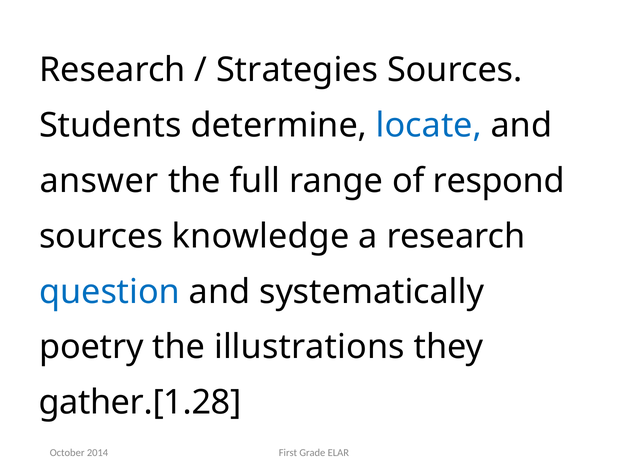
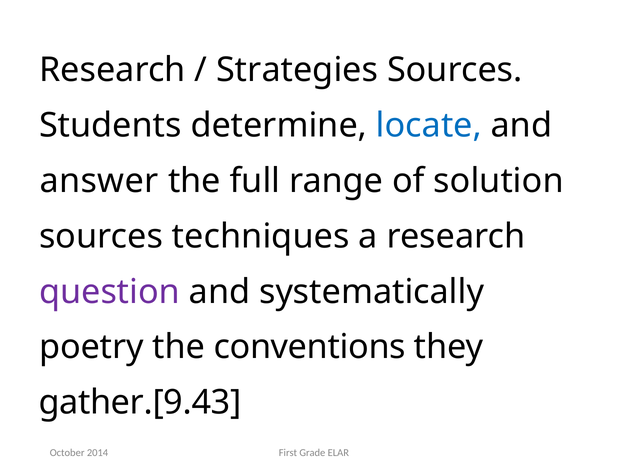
respond: respond -> solution
knowledge: knowledge -> techniques
question colour: blue -> purple
illustrations: illustrations -> conventions
gather.[1.28: gather.[1.28 -> gather.[9.43
